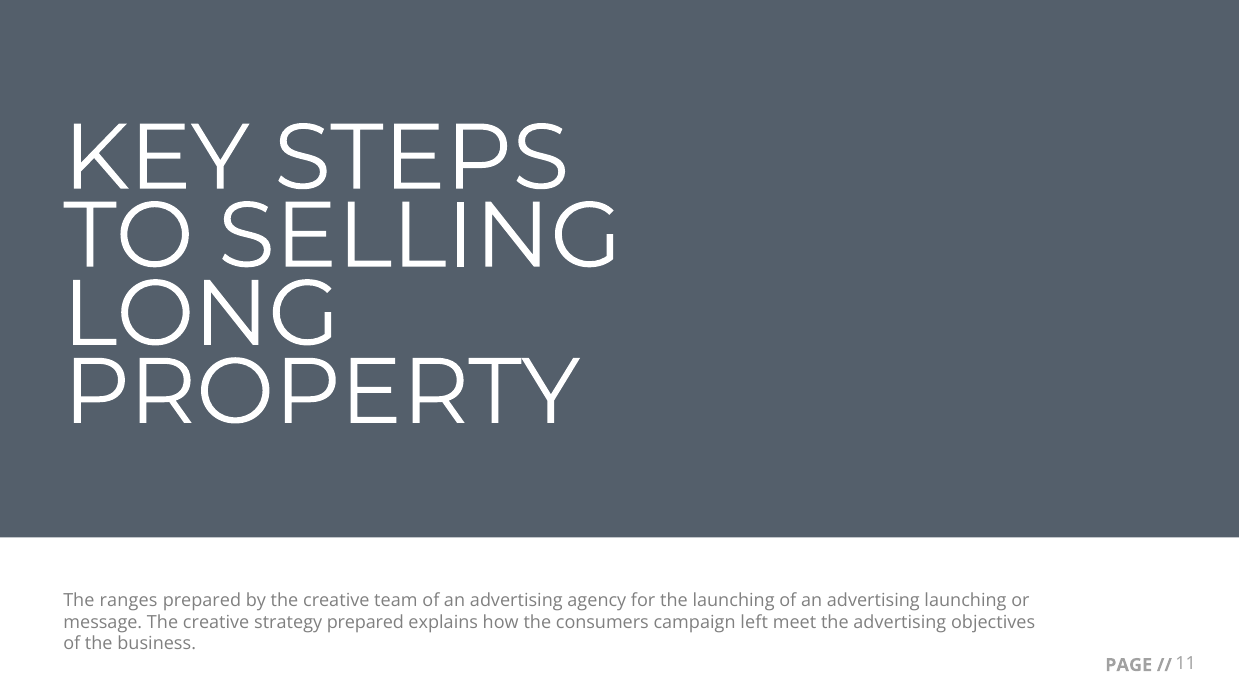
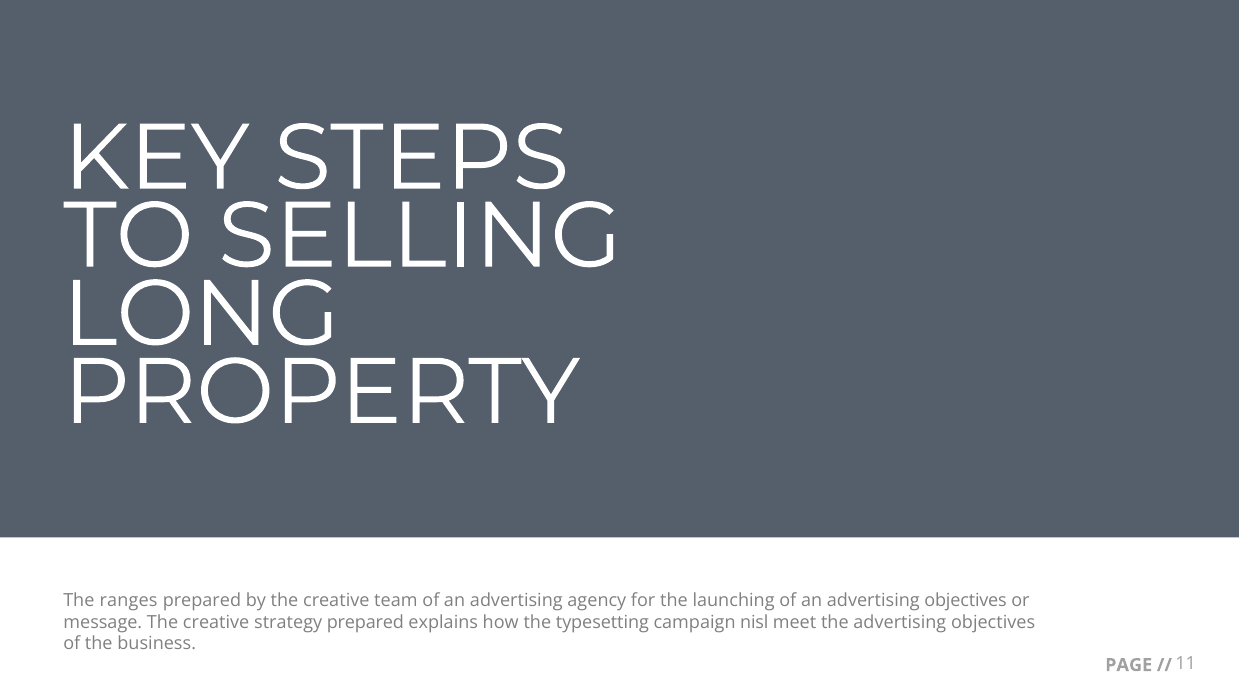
an advertising launching: launching -> objectives
consumers: consumers -> typesetting
left: left -> nisl
